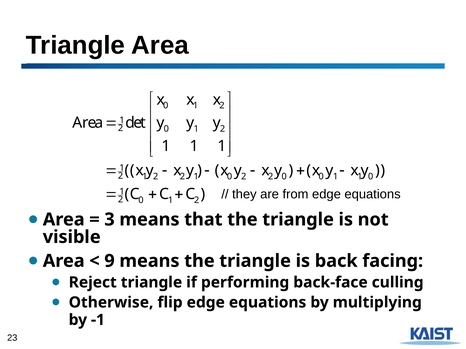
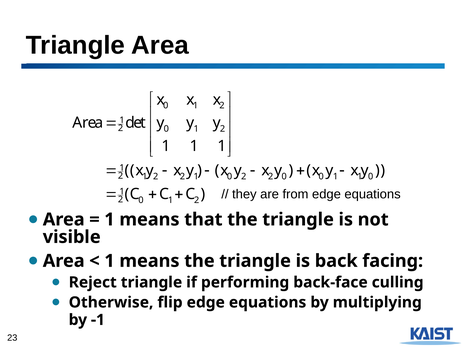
3 at (110, 220): 3 -> 1
9 at (110, 261): 9 -> 1
